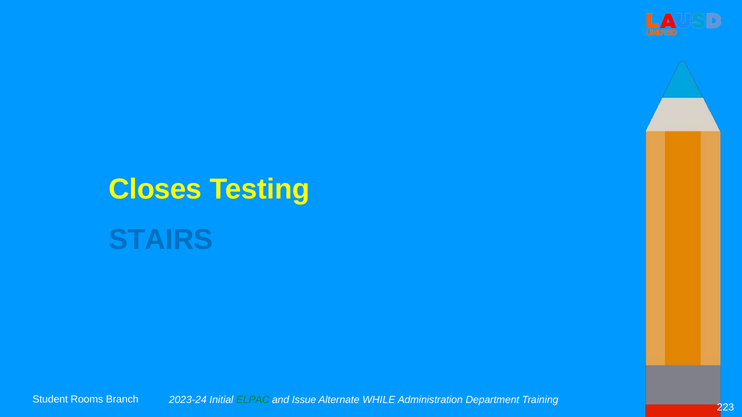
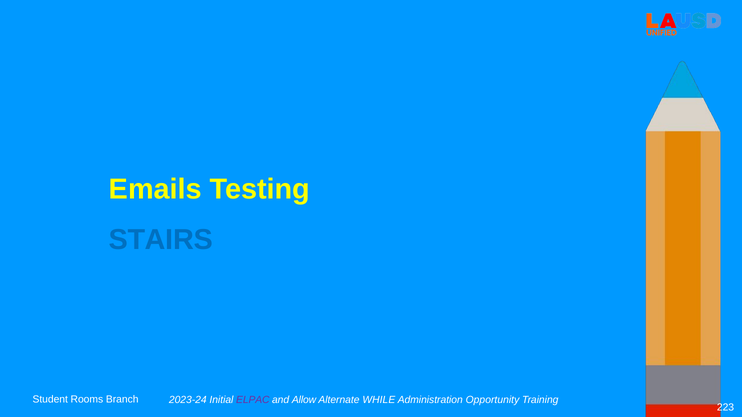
Closes: Closes -> Emails
ELPAC colour: green -> purple
Issue: Issue -> Allow
Department: Department -> Opportunity
